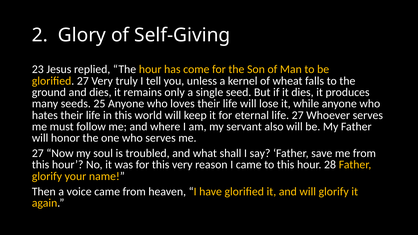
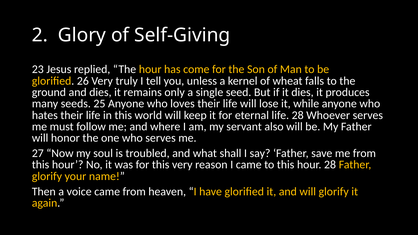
glorified 27: 27 -> 26
life 27: 27 -> 28
